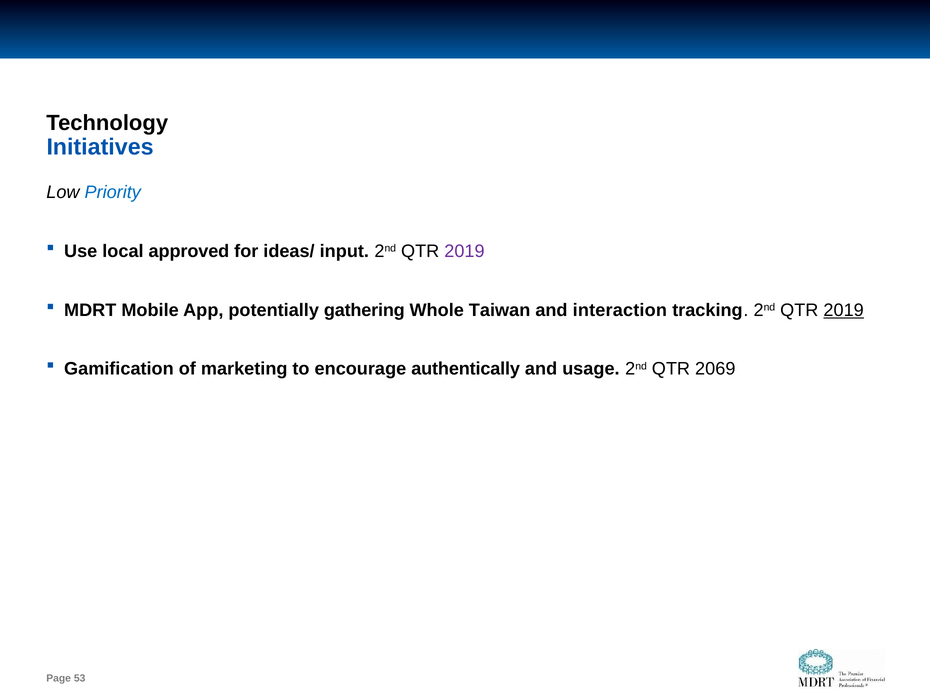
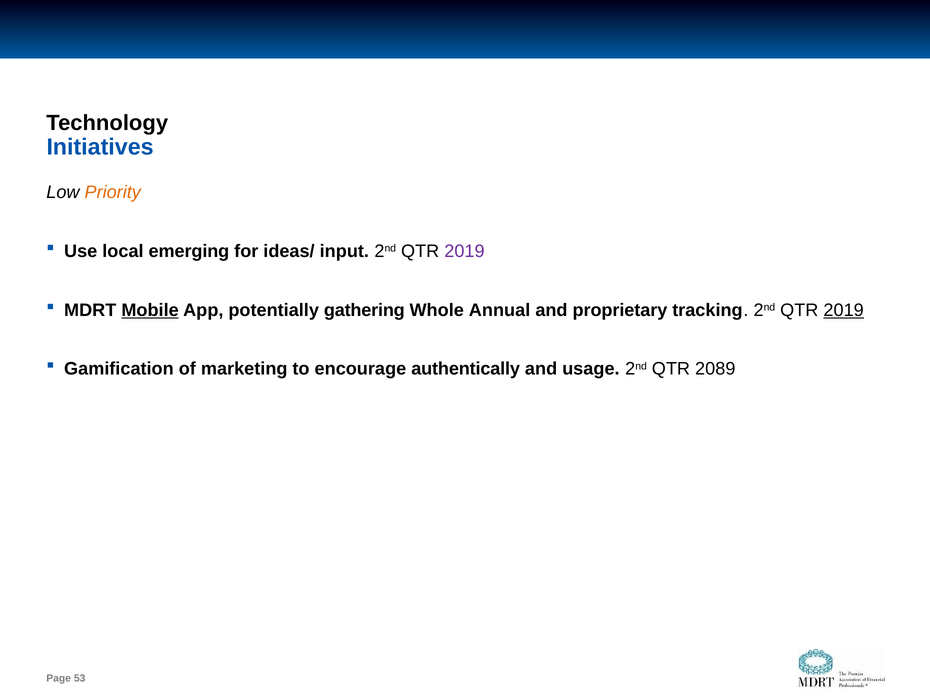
Priority colour: blue -> orange
approved: approved -> emerging
Mobile underline: none -> present
Taiwan: Taiwan -> Annual
interaction: interaction -> proprietary
2069: 2069 -> 2089
